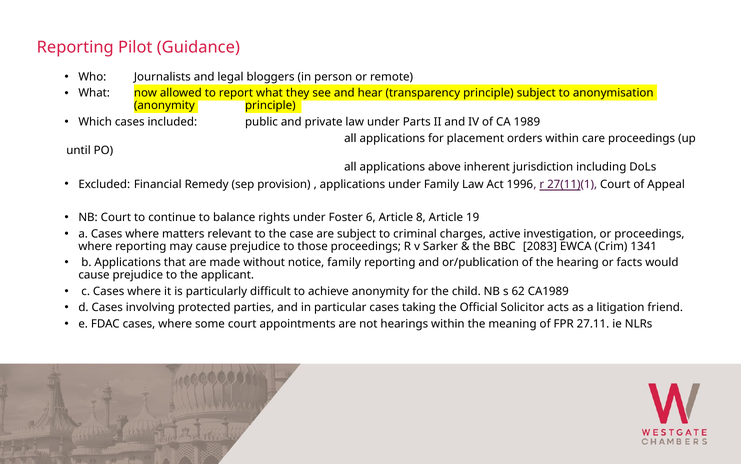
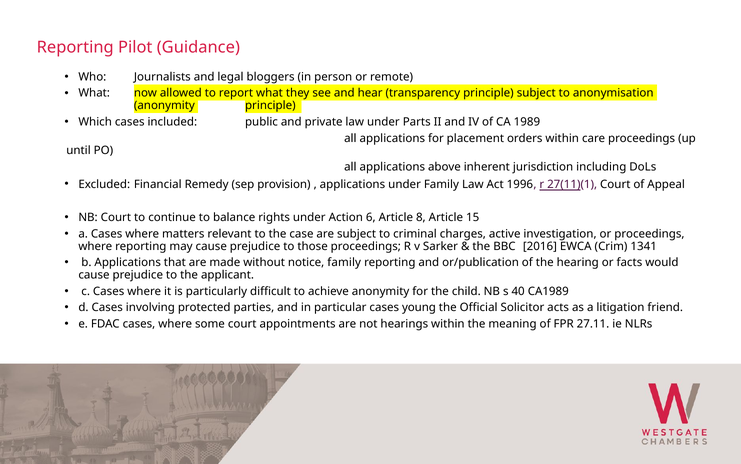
Foster: Foster -> Action
19: 19 -> 15
2083: 2083 -> 2016
62: 62 -> 40
taking: taking -> young
